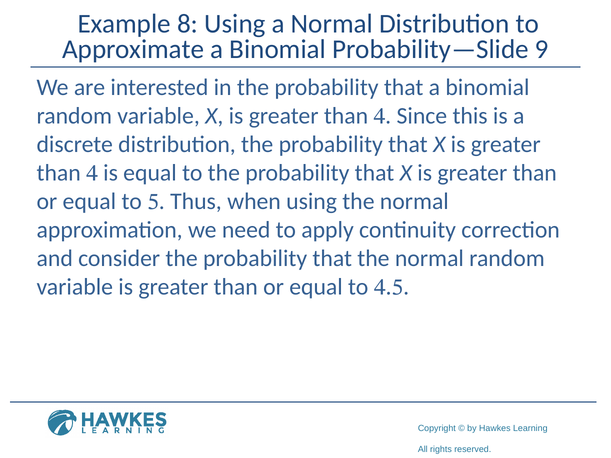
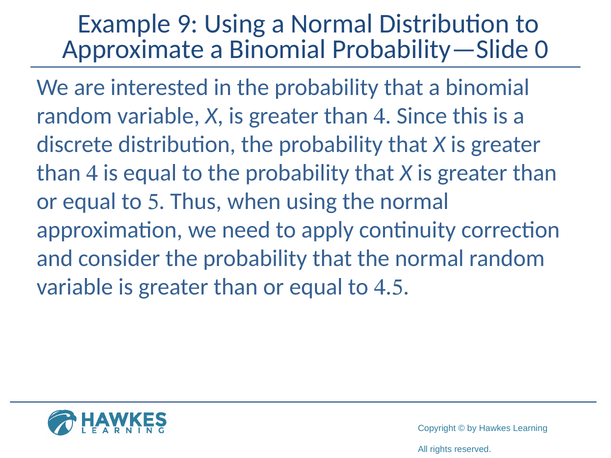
8: 8 -> 9
9: 9 -> 0
